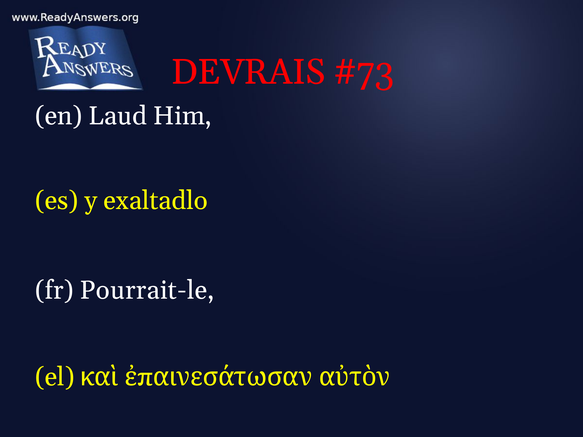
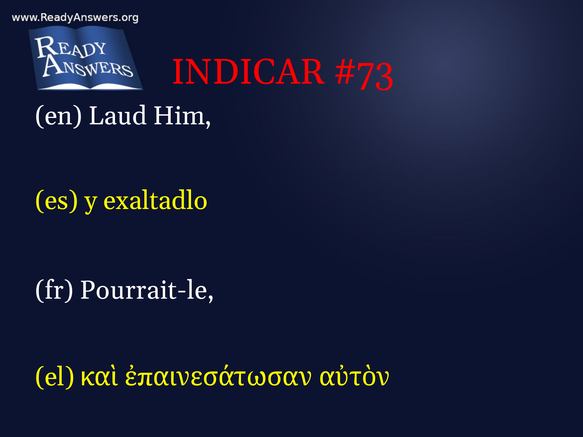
DEVRAIS: DEVRAIS -> INDICAR
